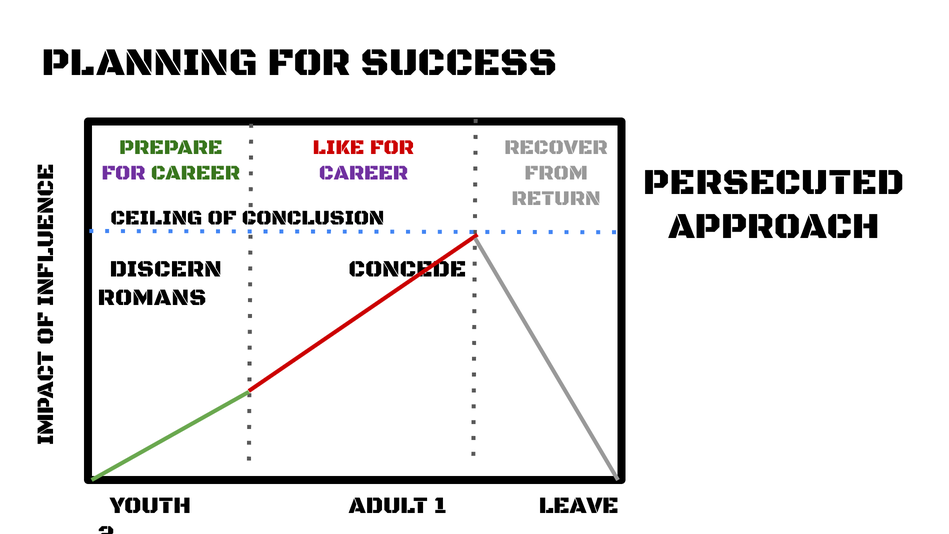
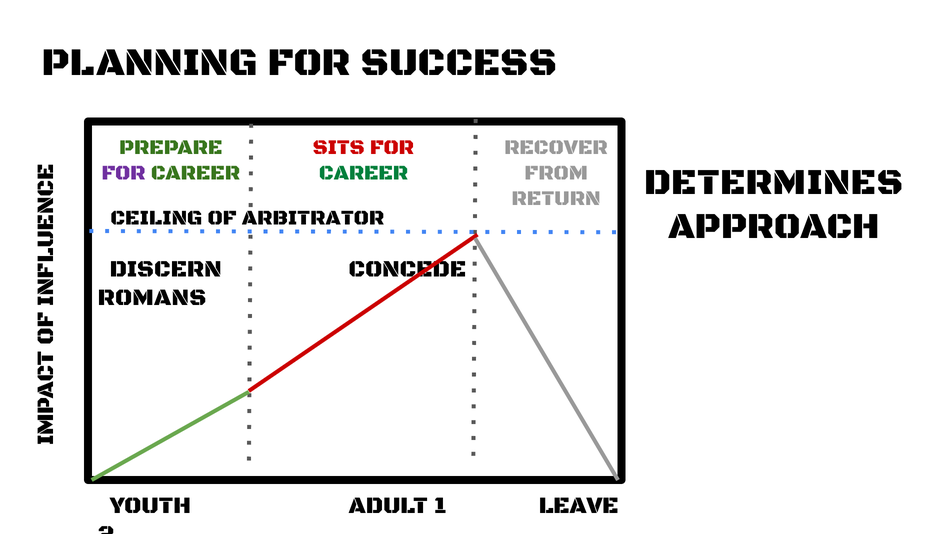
LIKE: LIKE -> SITS
CAREER at (364, 173) colour: purple -> green
PERSECUTED: PERSECUTED -> DETERMINES
CONCLUSION: CONCLUSION -> ARBITRATOR
